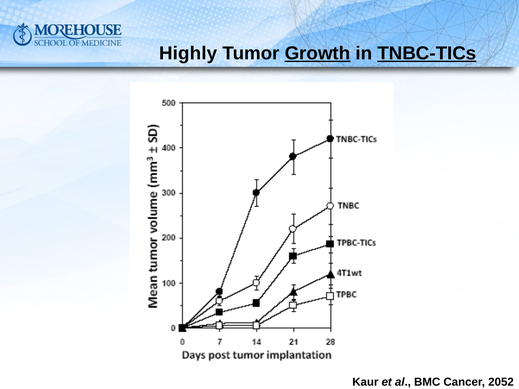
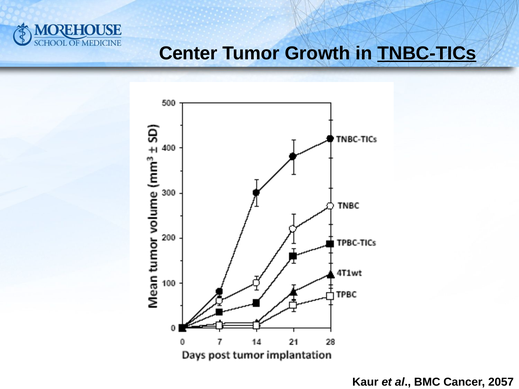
Highly: Highly -> Center
Growth underline: present -> none
2052: 2052 -> 2057
